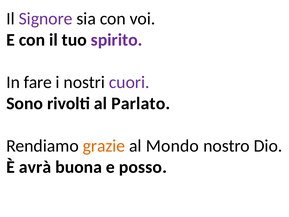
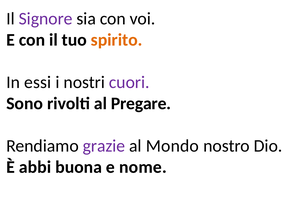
spirito colour: purple -> orange
fare: fare -> essi
Parlato: Parlato -> Pregare
grazie colour: orange -> purple
avrà: avrà -> abbi
posso: posso -> nome
